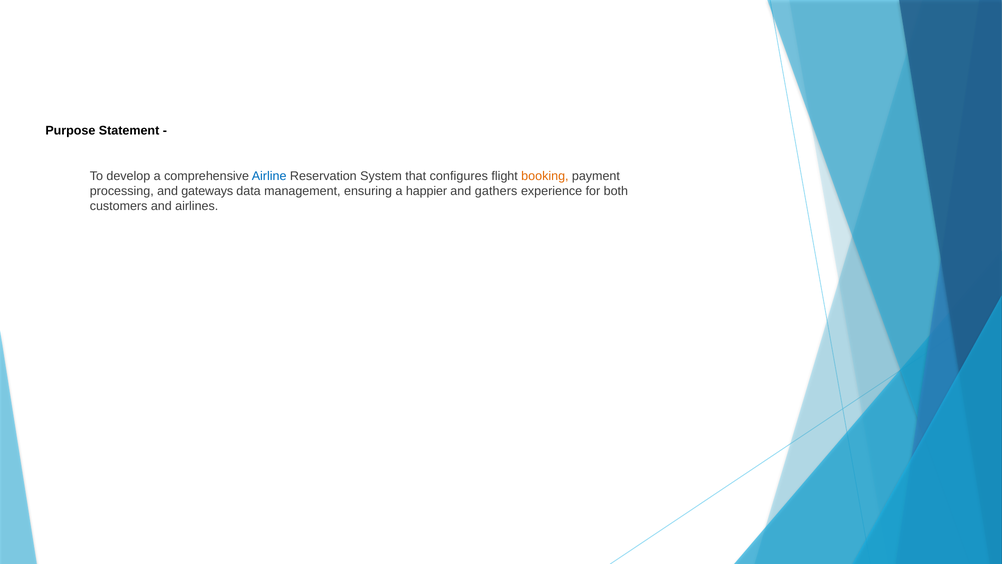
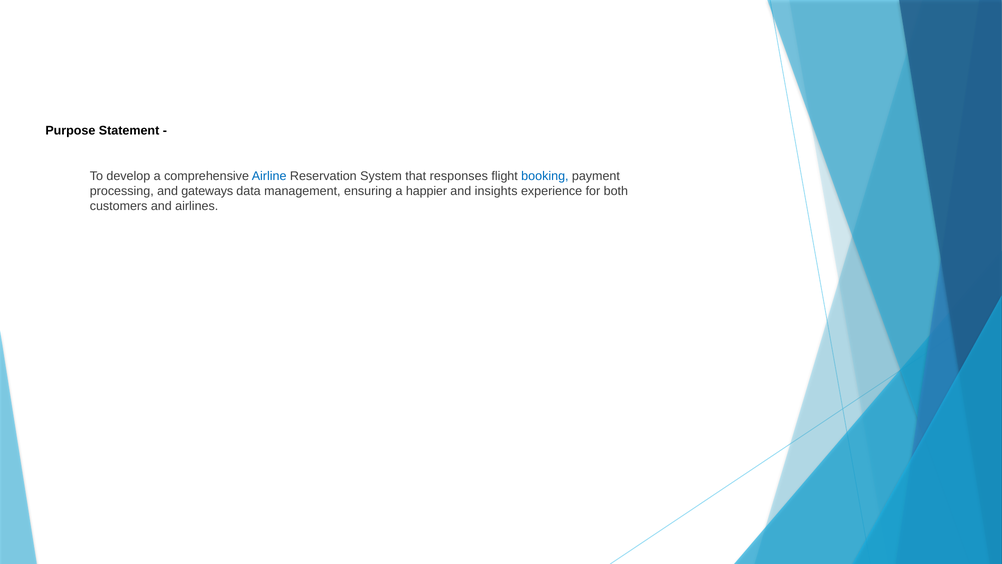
configures: configures -> responses
booking colour: orange -> blue
gathers: gathers -> insights
